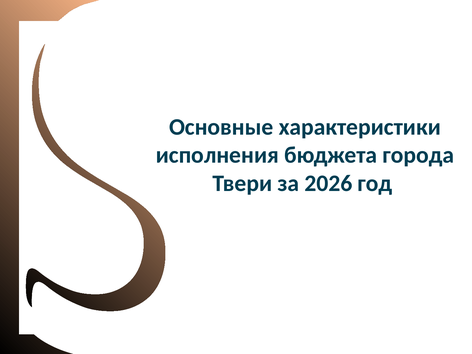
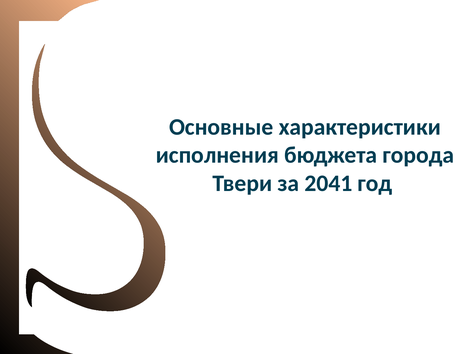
2026: 2026 -> 2041
